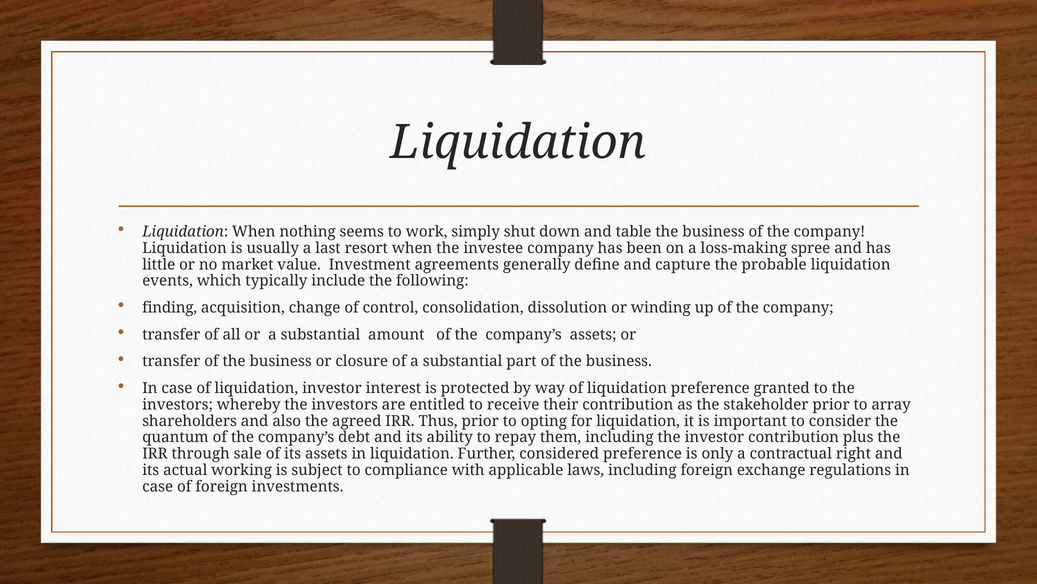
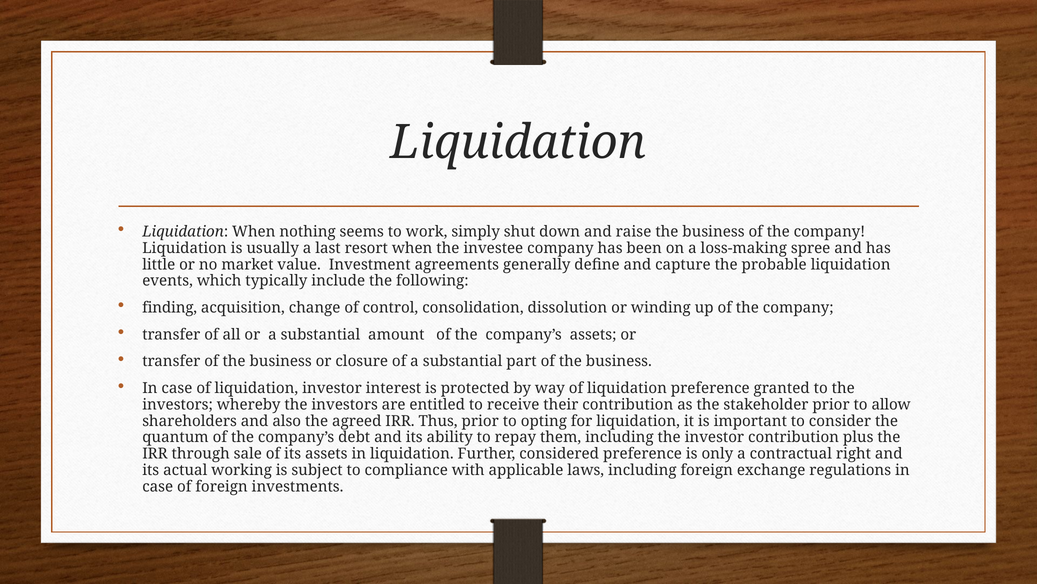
table: table -> raise
array: array -> allow
